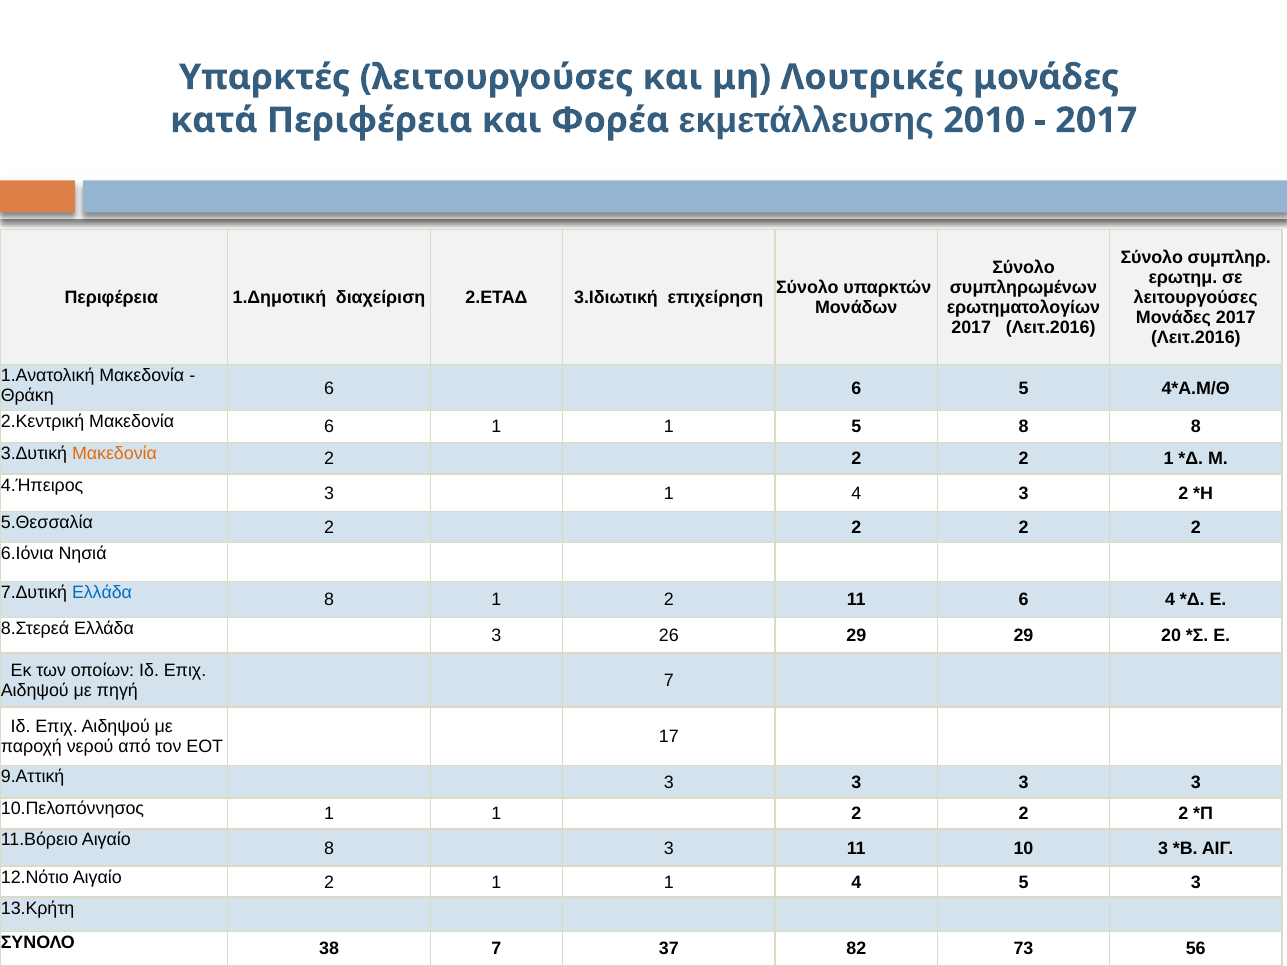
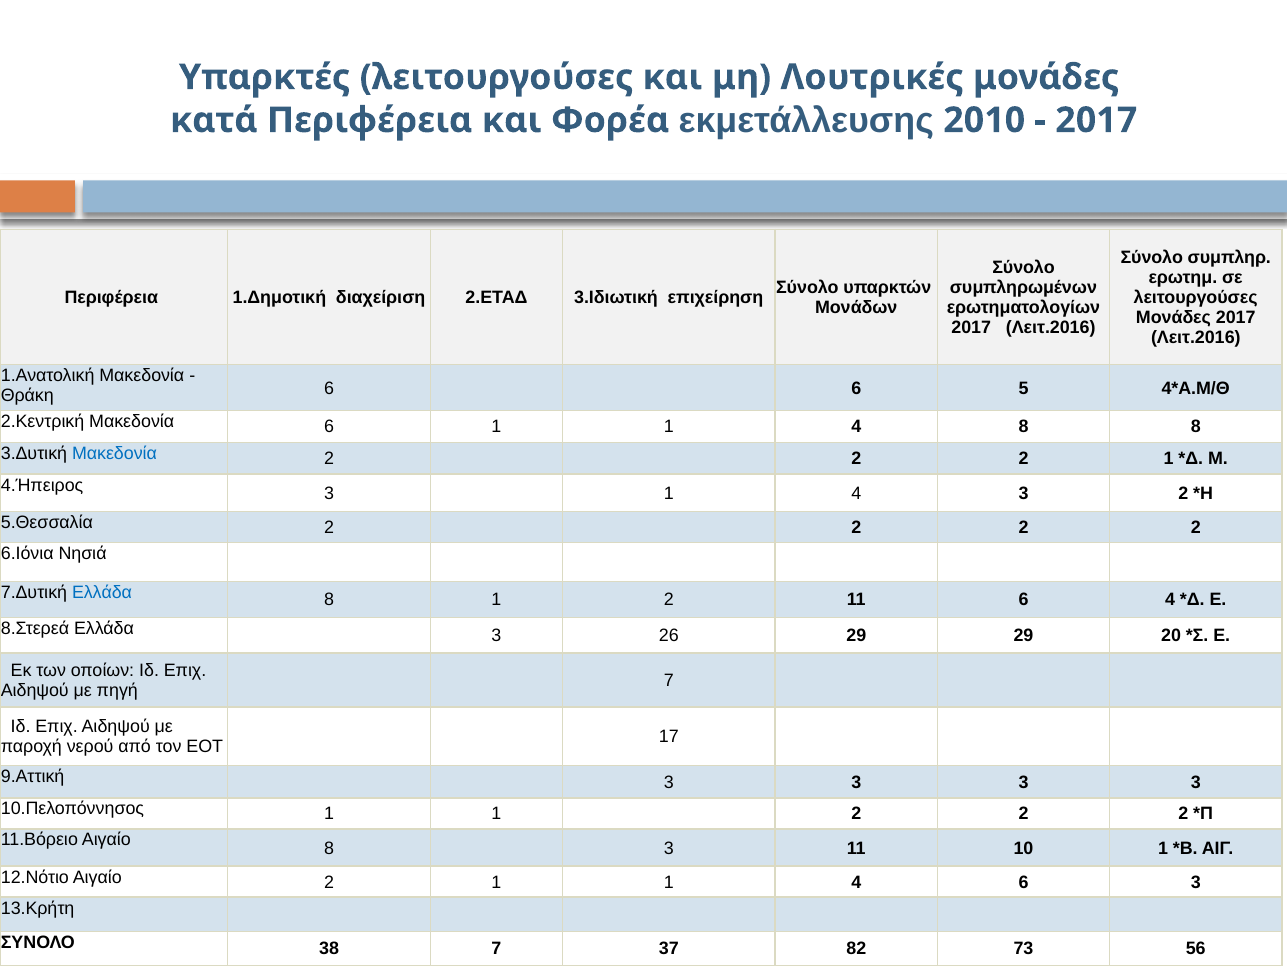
6 1 1 5: 5 -> 4
Μακεδονία at (114, 453) colour: orange -> blue
10 3: 3 -> 1
4 5: 5 -> 6
